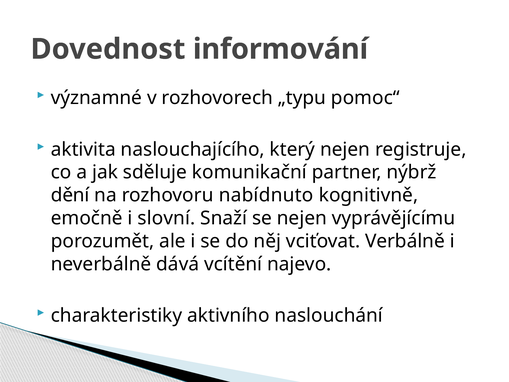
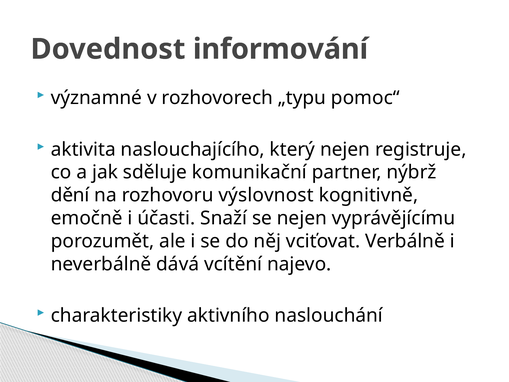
nabídnuto: nabídnuto -> výslovnost
slovní: slovní -> účasti
